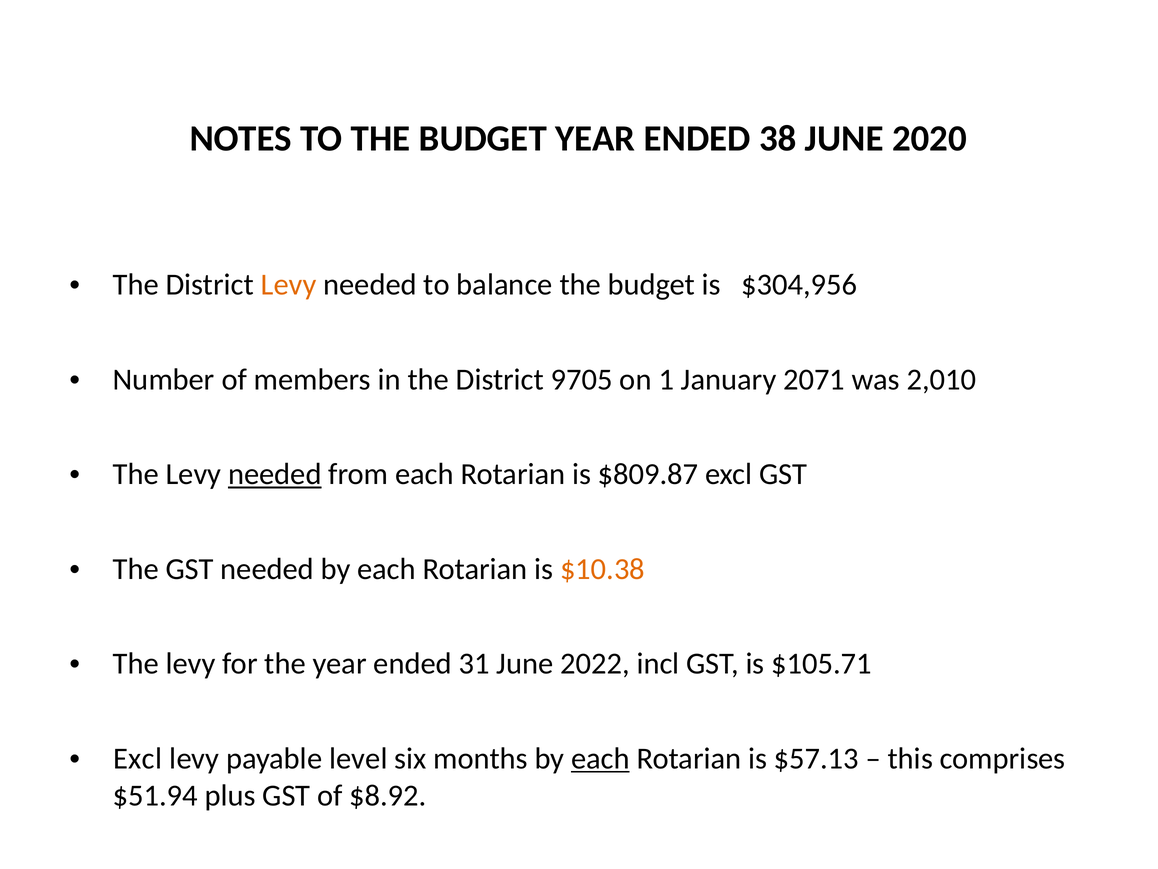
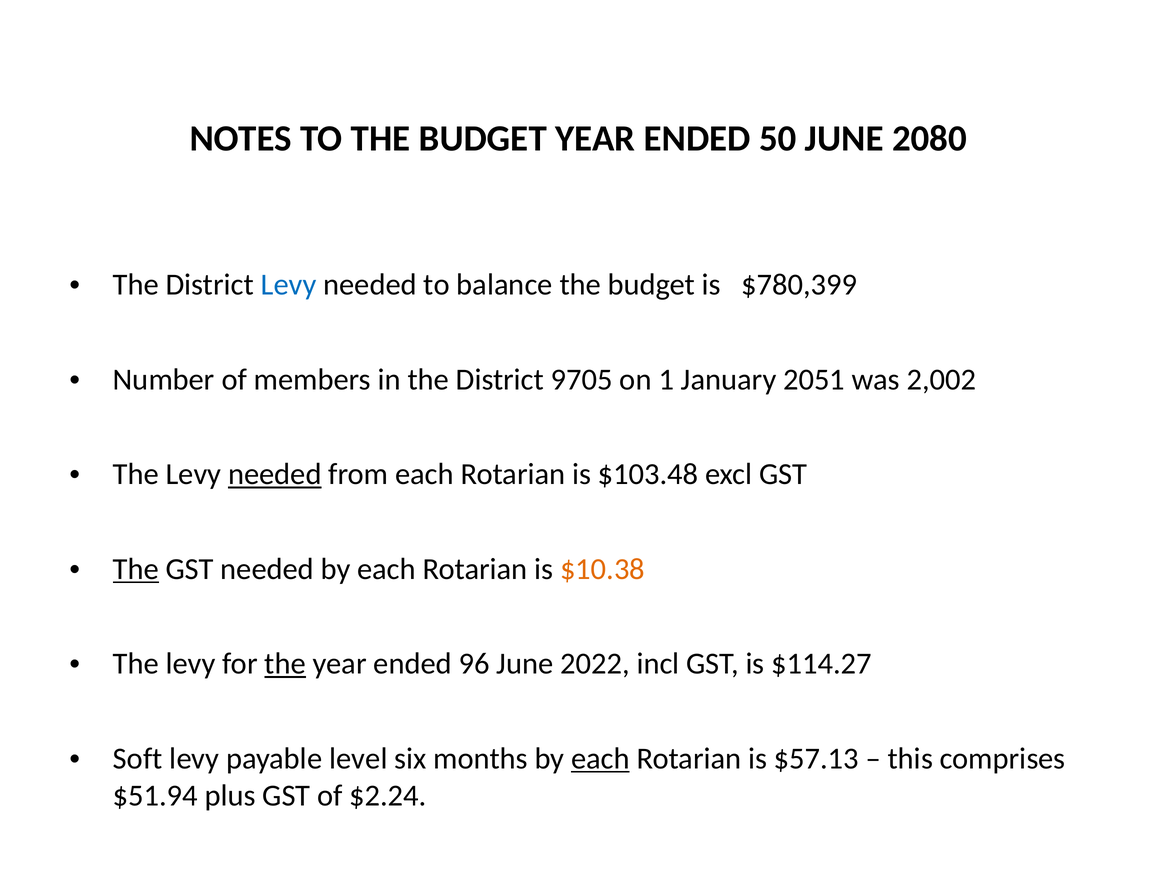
38: 38 -> 50
2020: 2020 -> 2080
Levy at (289, 285) colour: orange -> blue
$304,956: $304,956 -> $780,399
2071: 2071 -> 2051
2,010: 2,010 -> 2,002
$809.87: $809.87 -> $103.48
The at (136, 569) underline: none -> present
the at (285, 663) underline: none -> present
31: 31 -> 96
$105.71: $105.71 -> $114.27
Excl at (138, 758): Excl -> Soft
$8.92: $8.92 -> $2.24
